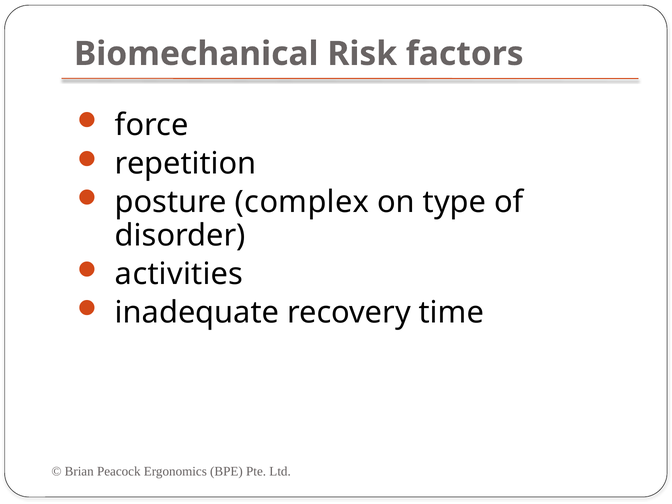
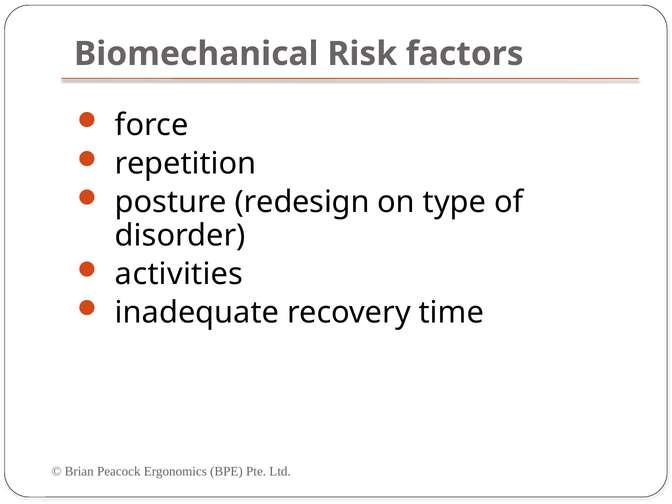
complex: complex -> redesign
